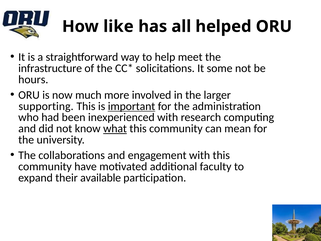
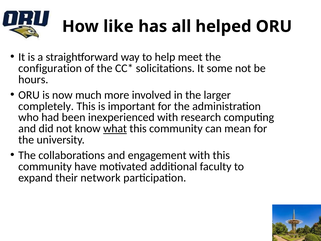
infrastructure: infrastructure -> configuration
supporting: supporting -> completely
important underline: present -> none
available: available -> network
